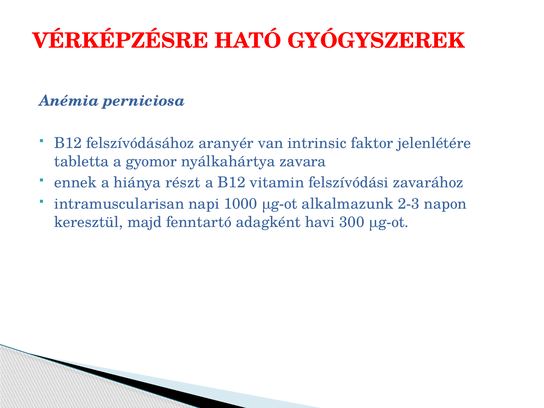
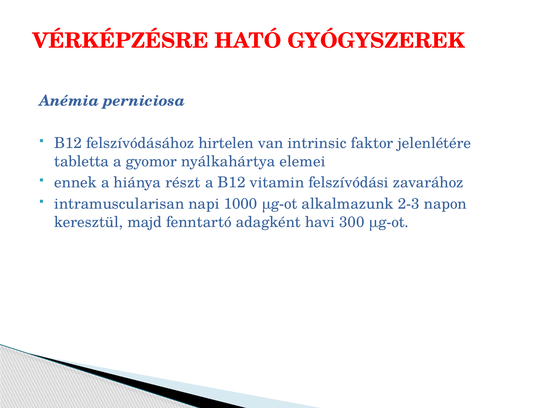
aranyér: aranyér -> hirtelen
zavara: zavara -> elemei
